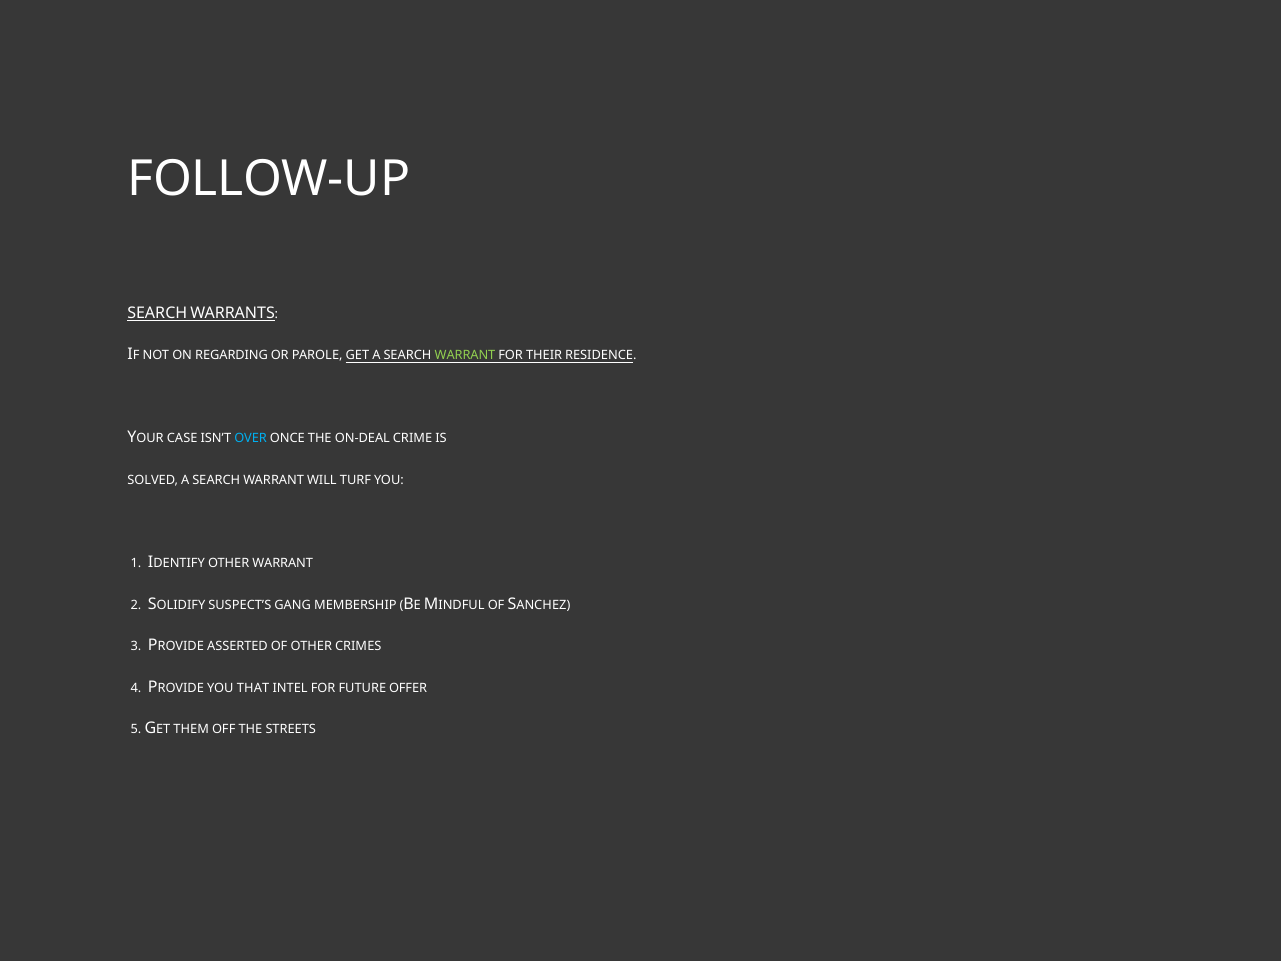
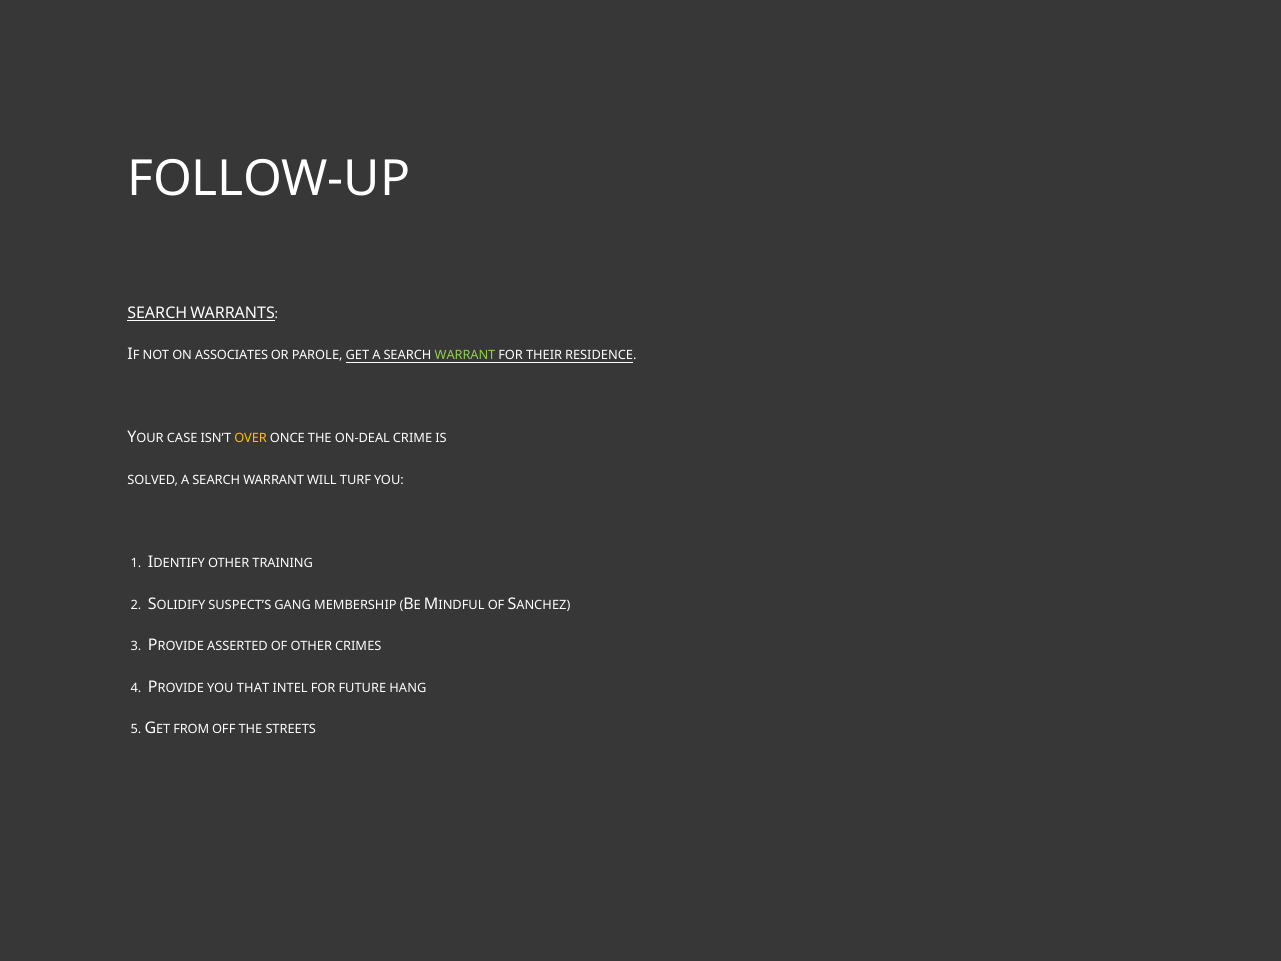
REGARDING: REGARDING -> ASSOCIATES
OVER colour: light blue -> yellow
OTHER WARRANT: WARRANT -> TRAINING
OFFER: OFFER -> HANG
THEM: THEM -> FROM
